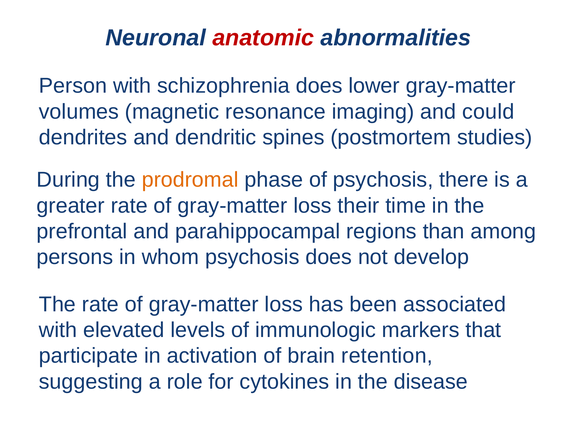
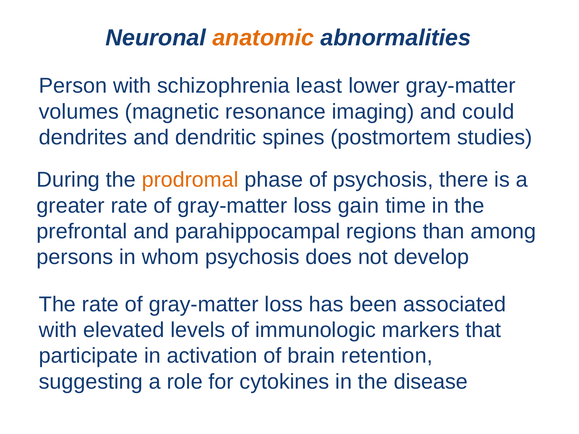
anatomic colour: red -> orange
schizophrenia does: does -> least
their: their -> gain
